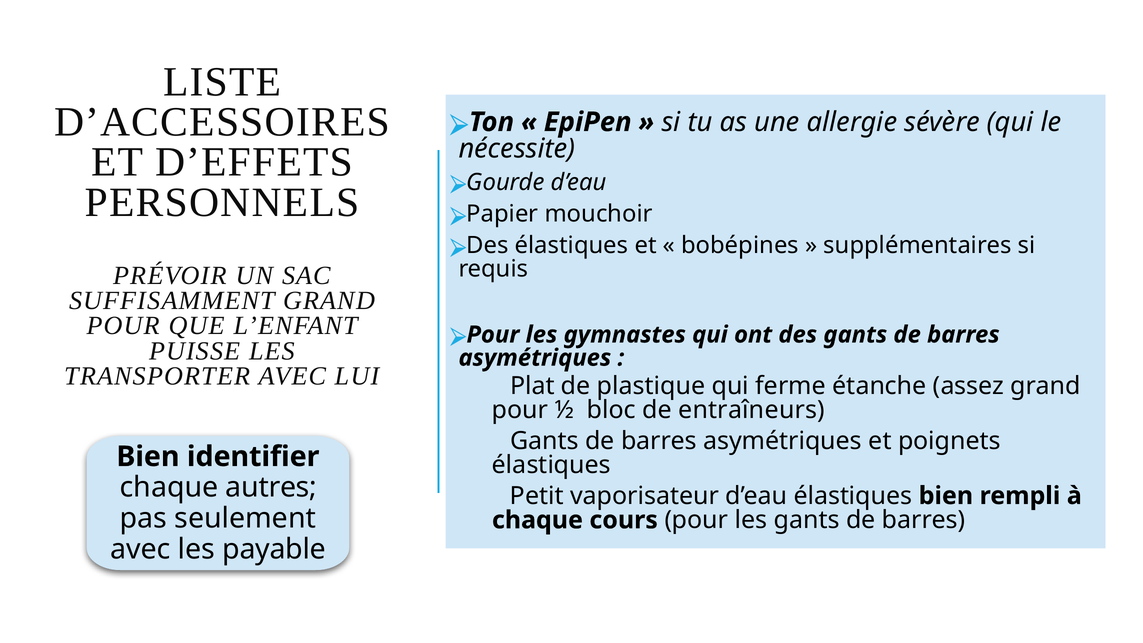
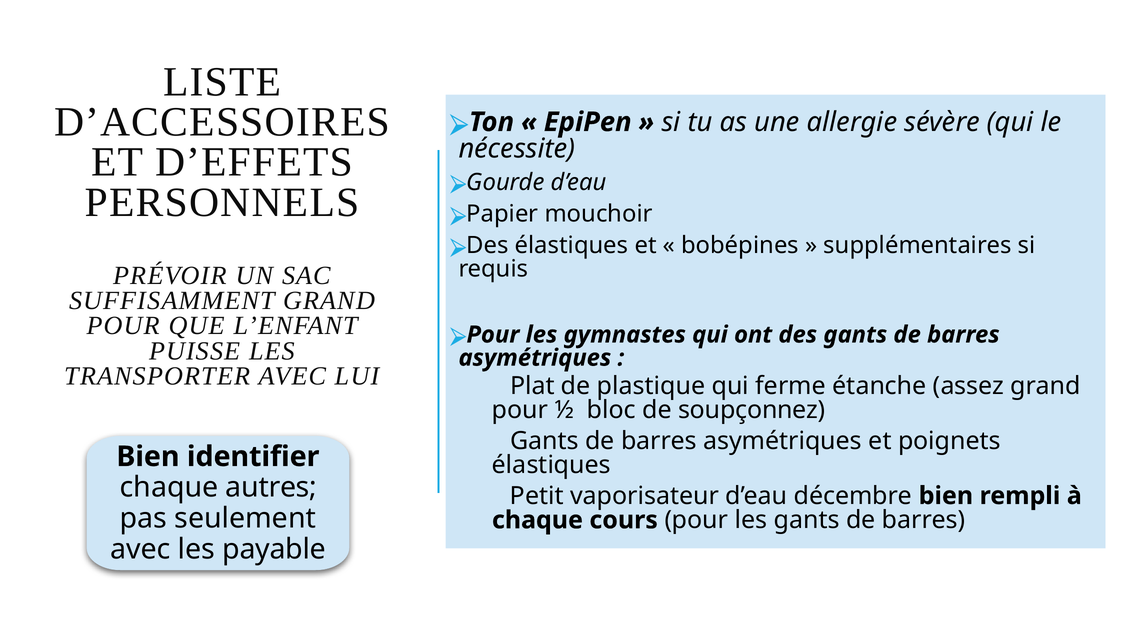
entraîneurs: entraîneurs -> soupçonnez
d’eau élastiques: élastiques -> décembre
